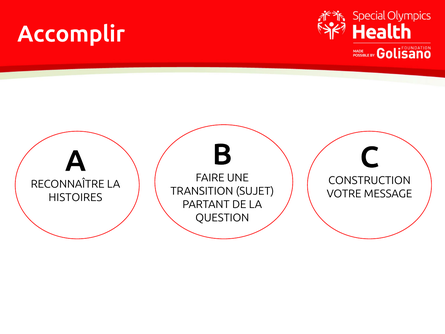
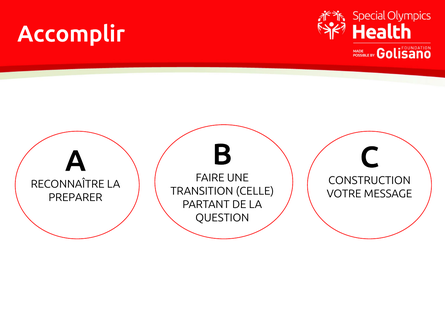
SUJET: SUJET -> CELLE
HISTOIRES: HISTOIRES -> PREPARER
